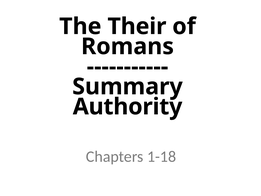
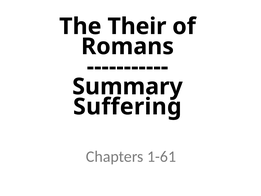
Authority: Authority -> Suffering
1-18: 1-18 -> 1-61
